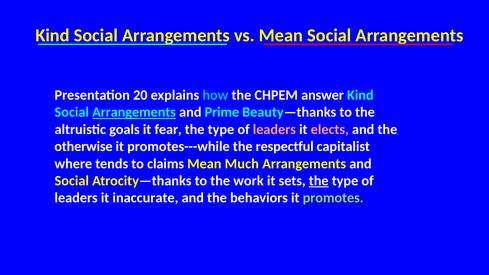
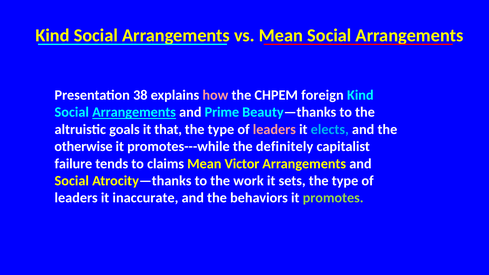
20: 20 -> 38
how colour: light blue -> pink
answer: answer -> foreign
fear: fear -> that
elects colour: pink -> light blue
respectful: respectful -> definitely
where: where -> failure
Much: Much -> Victor
the at (319, 181) underline: present -> none
